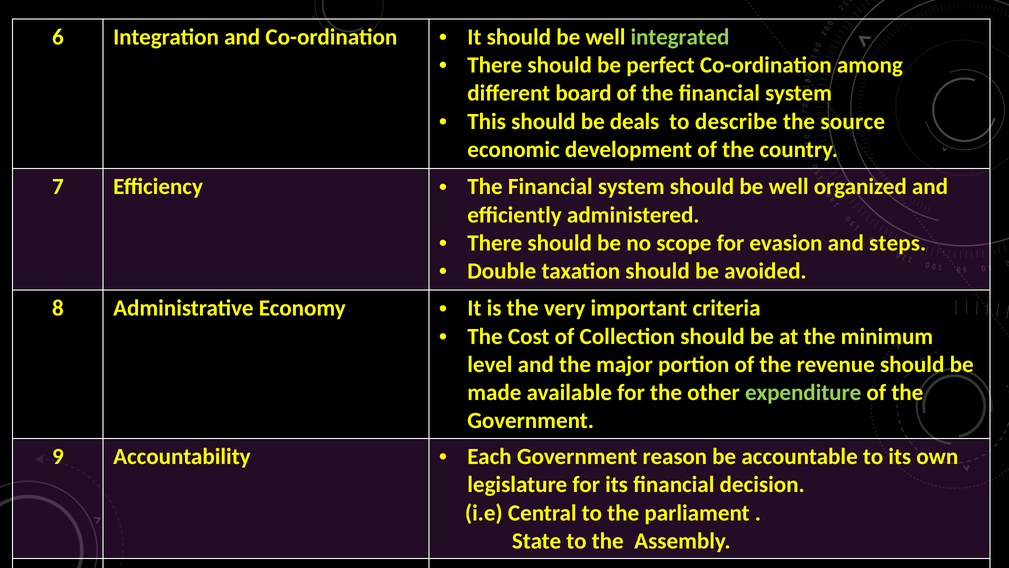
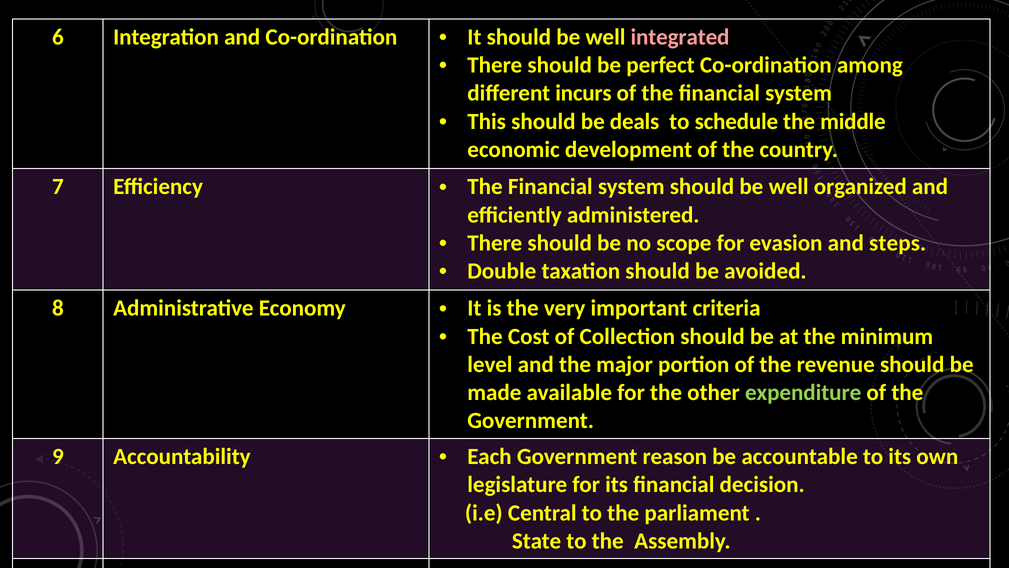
integrated colour: light green -> pink
board: board -> incurs
describe: describe -> schedule
source: source -> middle
